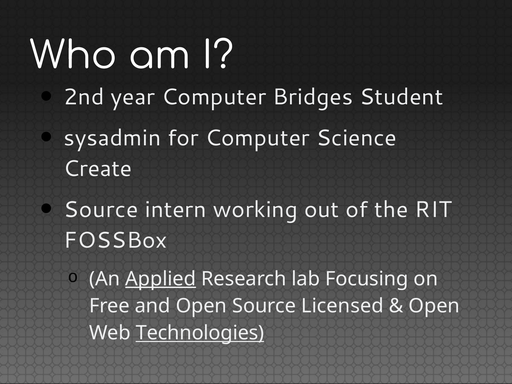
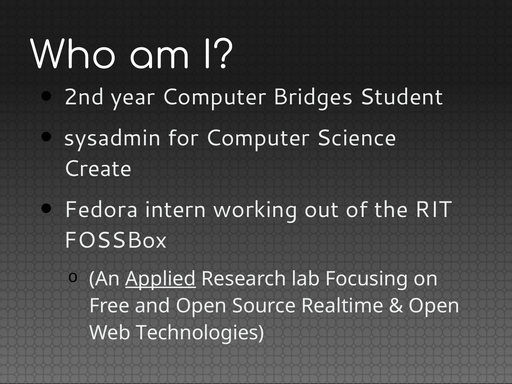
Source at (101, 210): Source -> Fedora
Licensed: Licensed -> Realtime
Technologies underline: present -> none
